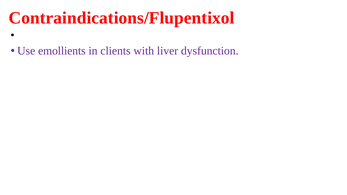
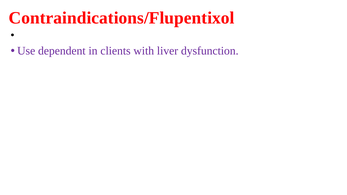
emollients: emollients -> dependent
